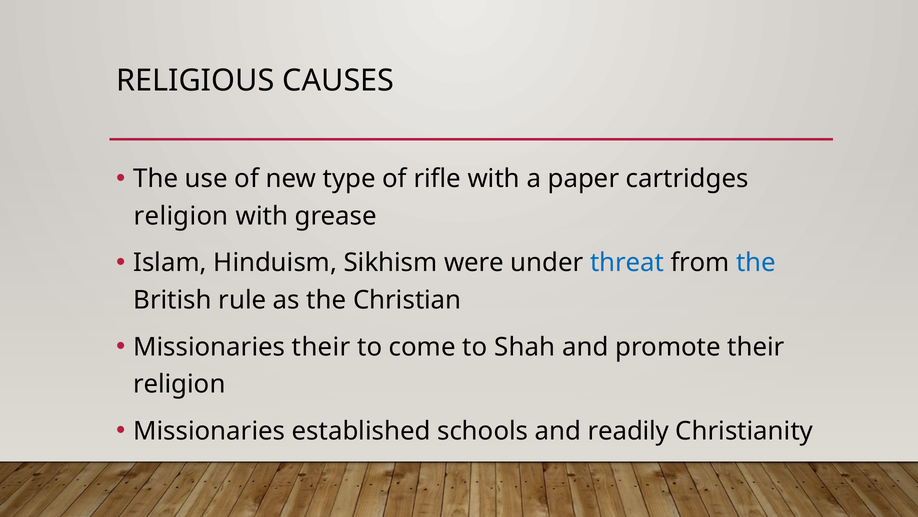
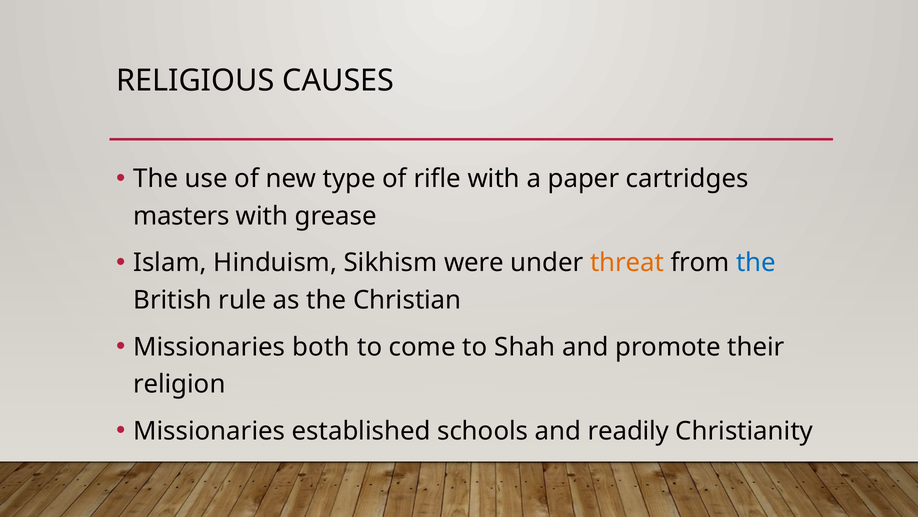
religion at (181, 216): religion -> masters
threat colour: blue -> orange
Missionaries their: their -> both
